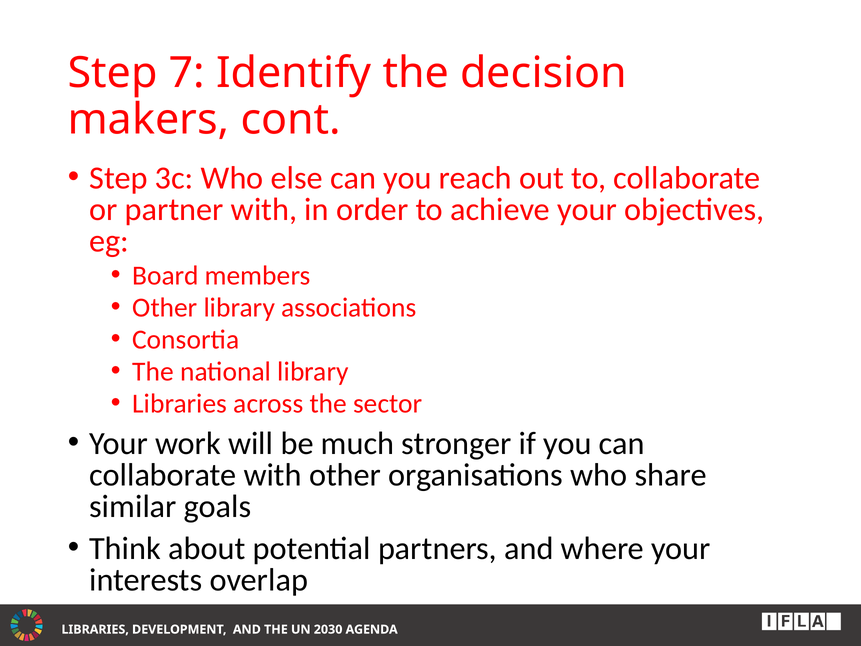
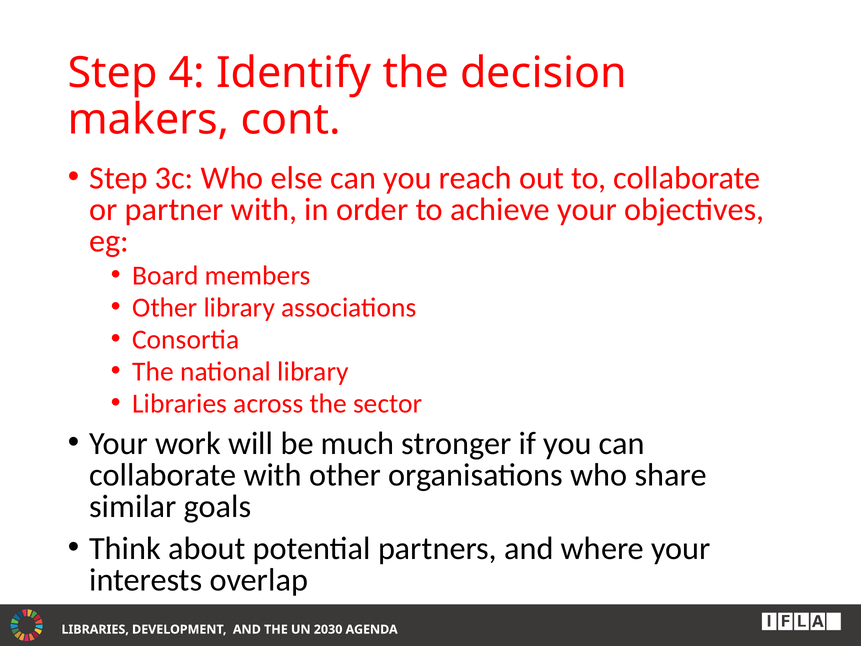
7: 7 -> 4
